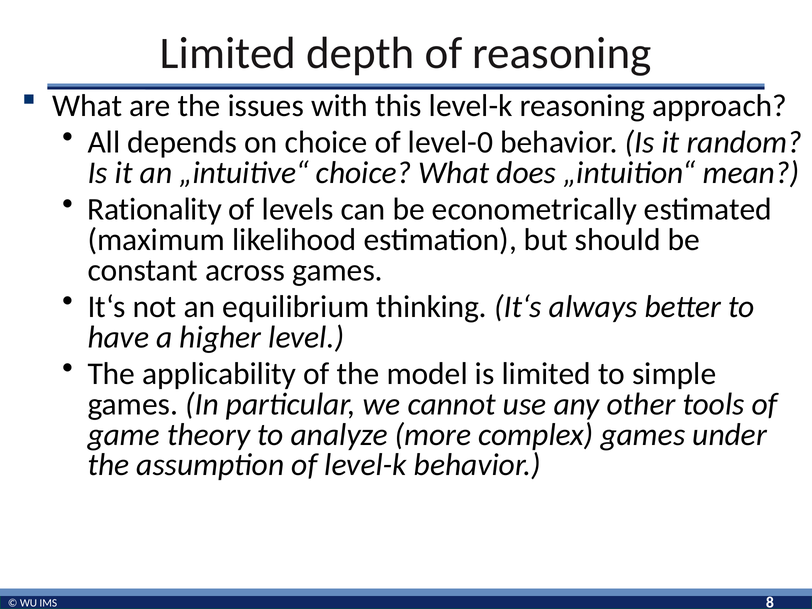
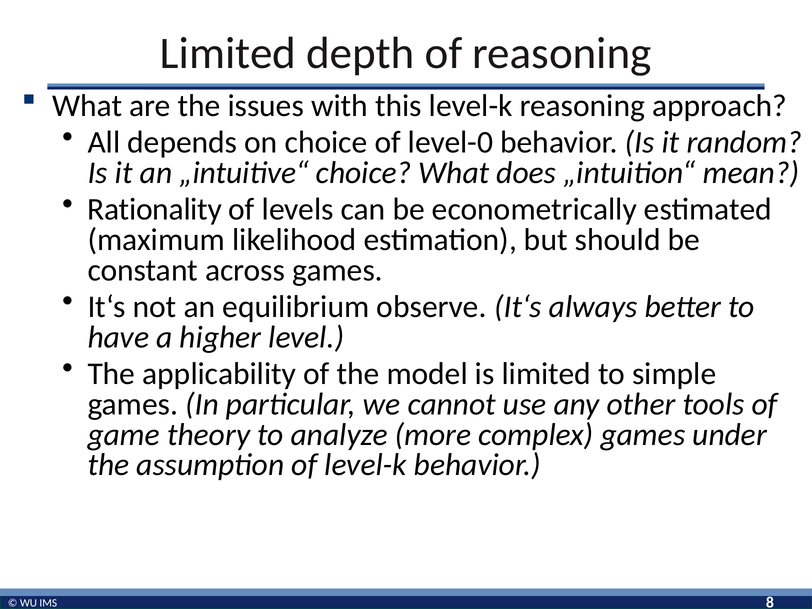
thinking: thinking -> observe
